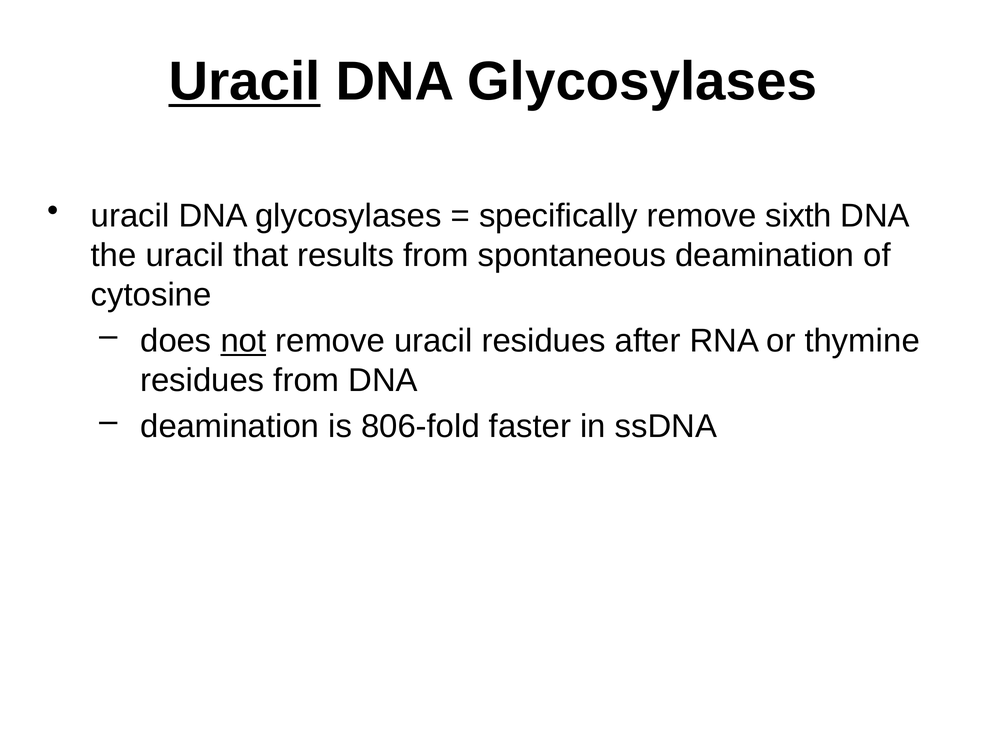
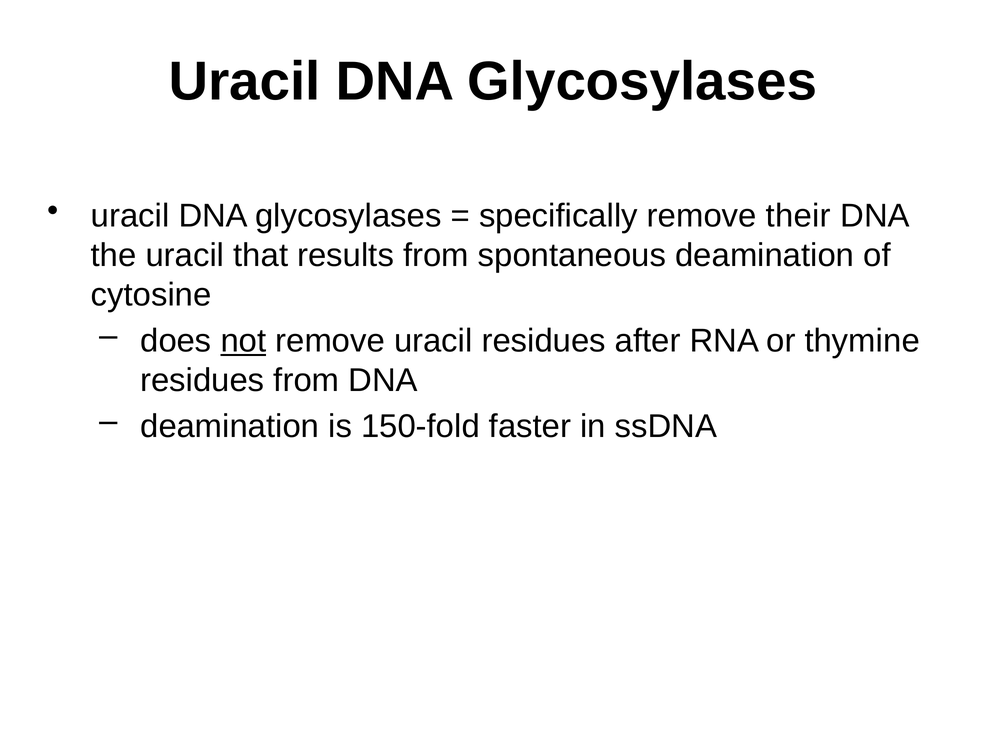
Uracil at (245, 82) underline: present -> none
sixth: sixth -> their
806-fold: 806-fold -> 150-fold
